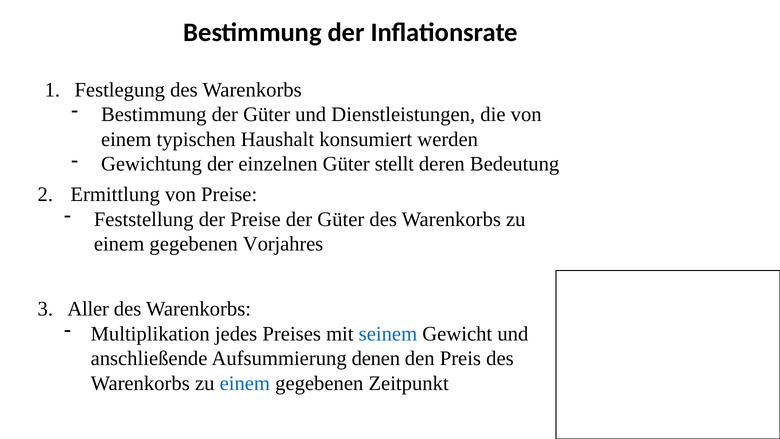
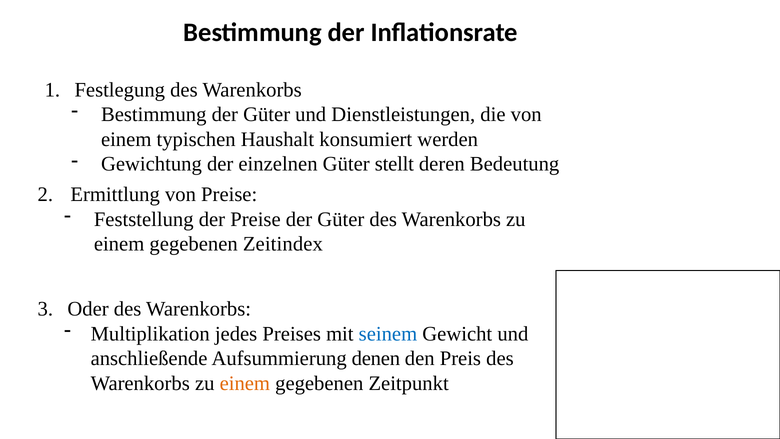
Vorjahres: Vorjahres -> Zeitindex
Aller: Aller -> Oder
einem at (245, 383) colour: blue -> orange
